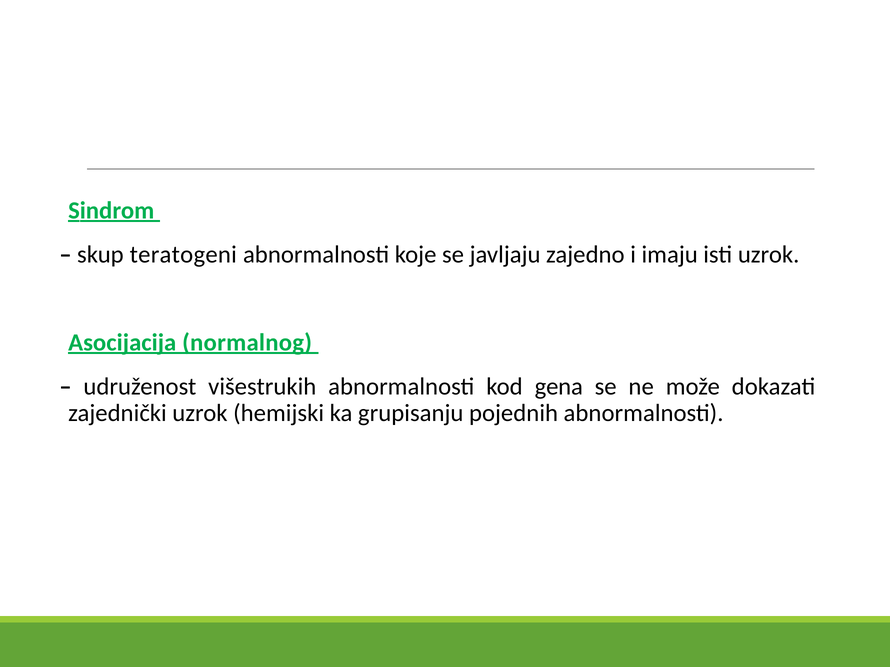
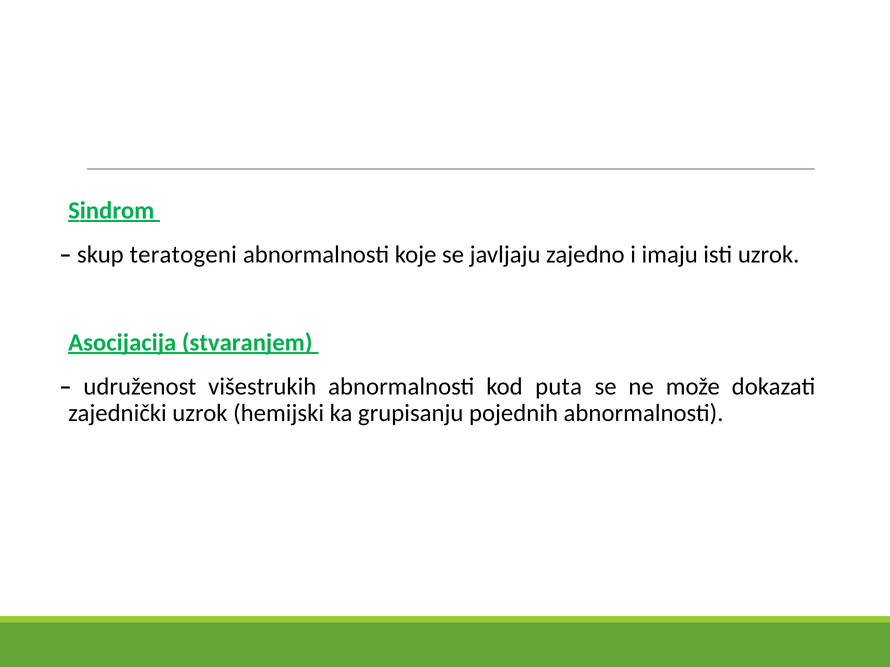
normalnog: normalnog -> stvaranjem
gena: gena -> puta
